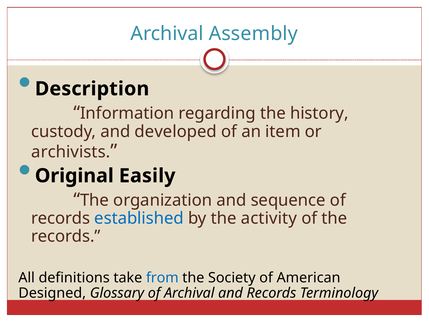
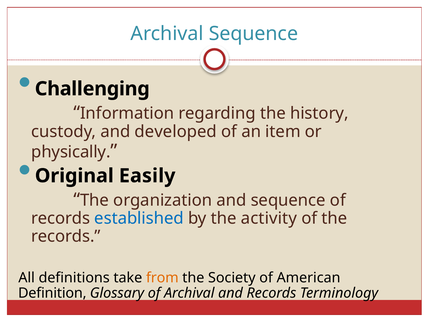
Archival Assembly: Assembly -> Sequence
Description: Description -> Challenging
archivists: archivists -> physically
from colour: blue -> orange
Designed: Designed -> Definition
